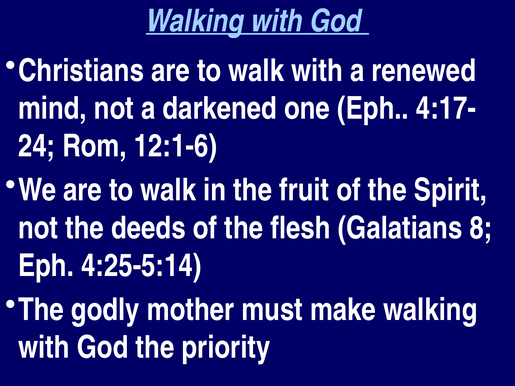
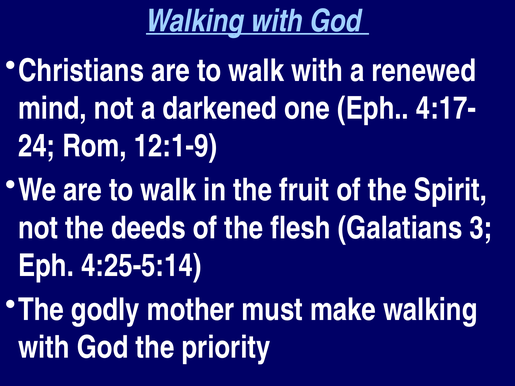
12:1-6: 12:1-6 -> 12:1-9
8: 8 -> 3
